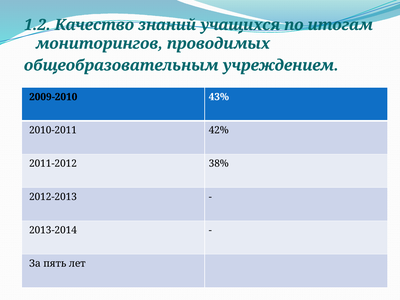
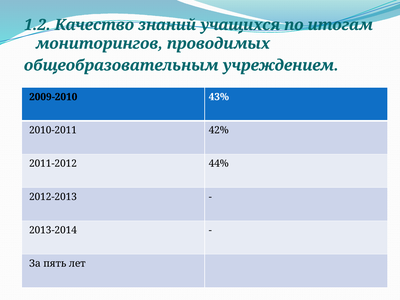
38%: 38% -> 44%
